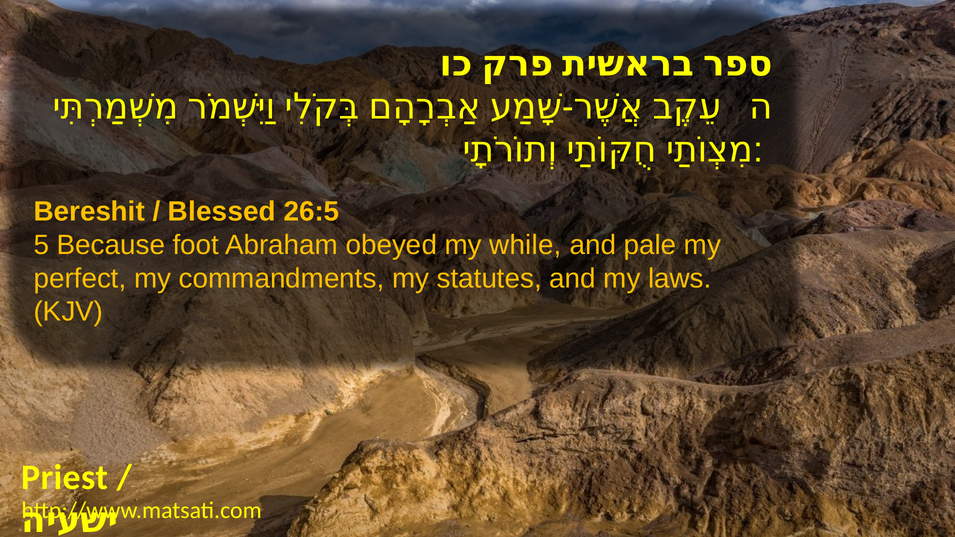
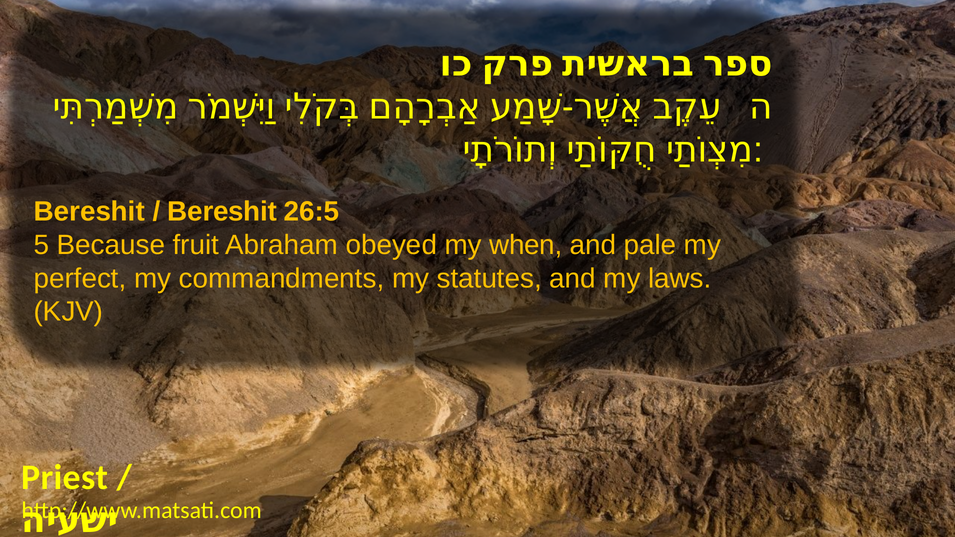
Blessed at (222, 212): Blessed -> Bereshit
foot: foot -> fruit
while: while -> when
